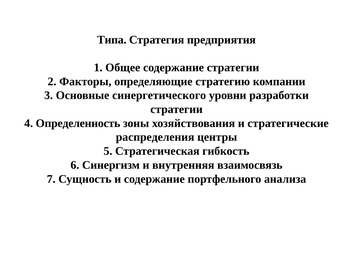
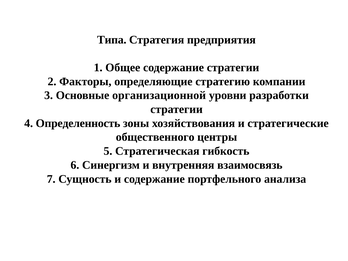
синергетического: синергетического -> организационной
распределения: распределения -> общественного
